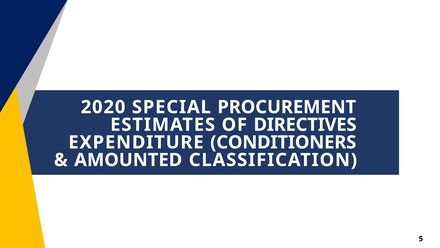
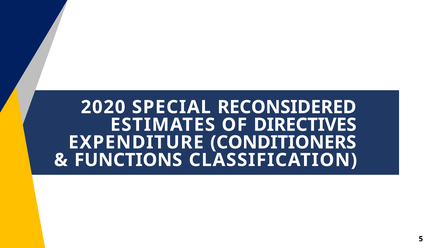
PROCUREMENT: PROCUREMENT -> RECONSIDERED
AMOUNTED: AMOUNTED -> FUNCTIONS
